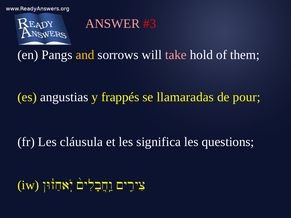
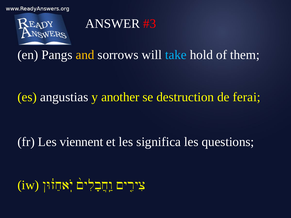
ANSWER colour: pink -> white
take colour: pink -> light blue
frappés: frappés -> another
llamaradas: llamaradas -> destruction
pour: pour -> ferai
cláusula: cláusula -> viennent
